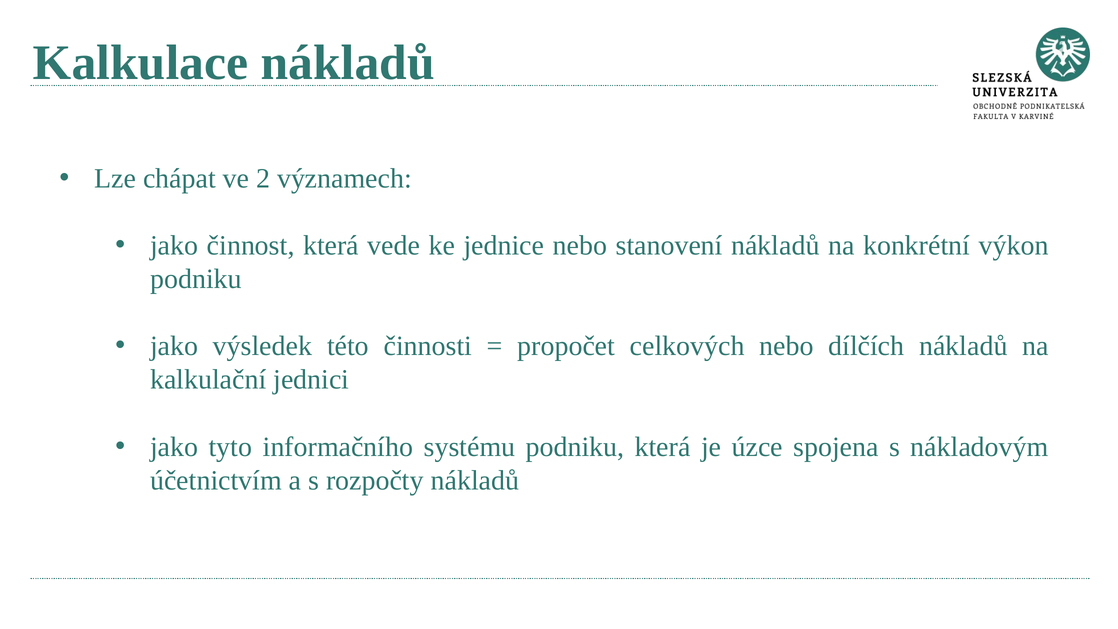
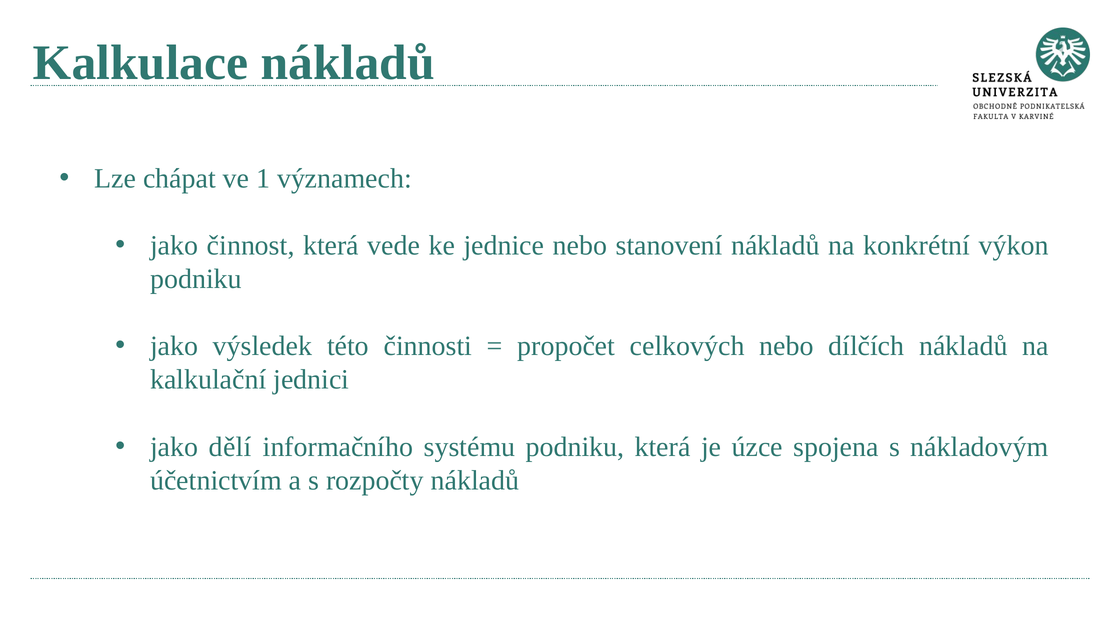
2: 2 -> 1
tyto: tyto -> dělí
